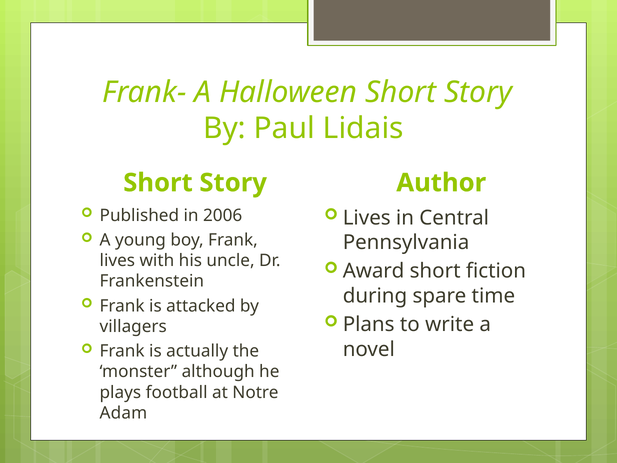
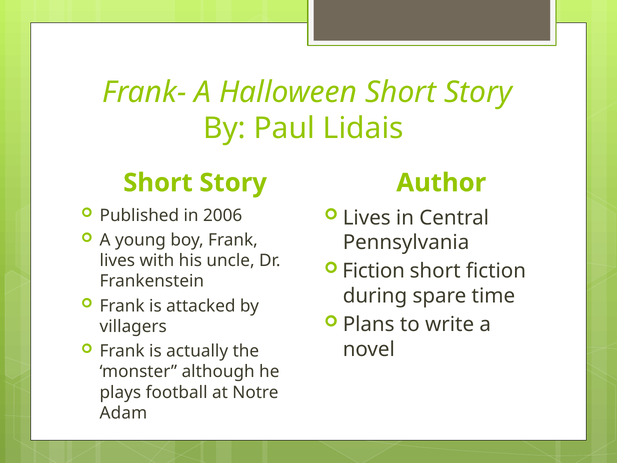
Award at (374, 271): Award -> Fiction
